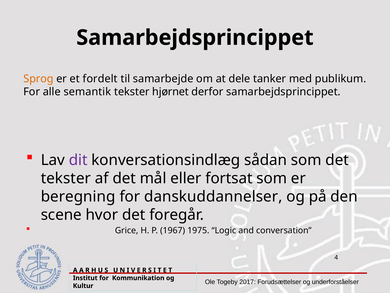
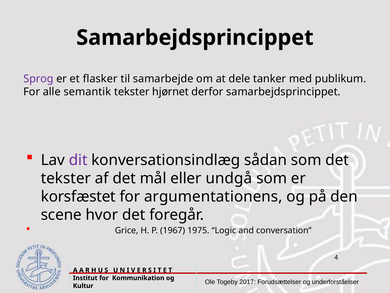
Sprog colour: orange -> purple
fordelt: fordelt -> flasker
fortsat: fortsat -> undgå
beregning: beregning -> korsfæstet
danskuddannelser: danskuddannelser -> argumentationens
